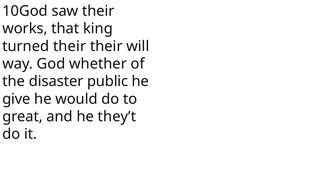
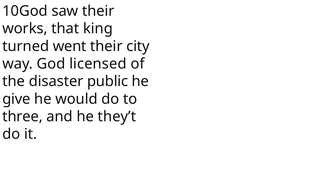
turned their: their -> went
will: will -> city
whether: whether -> licensed
great: great -> three
